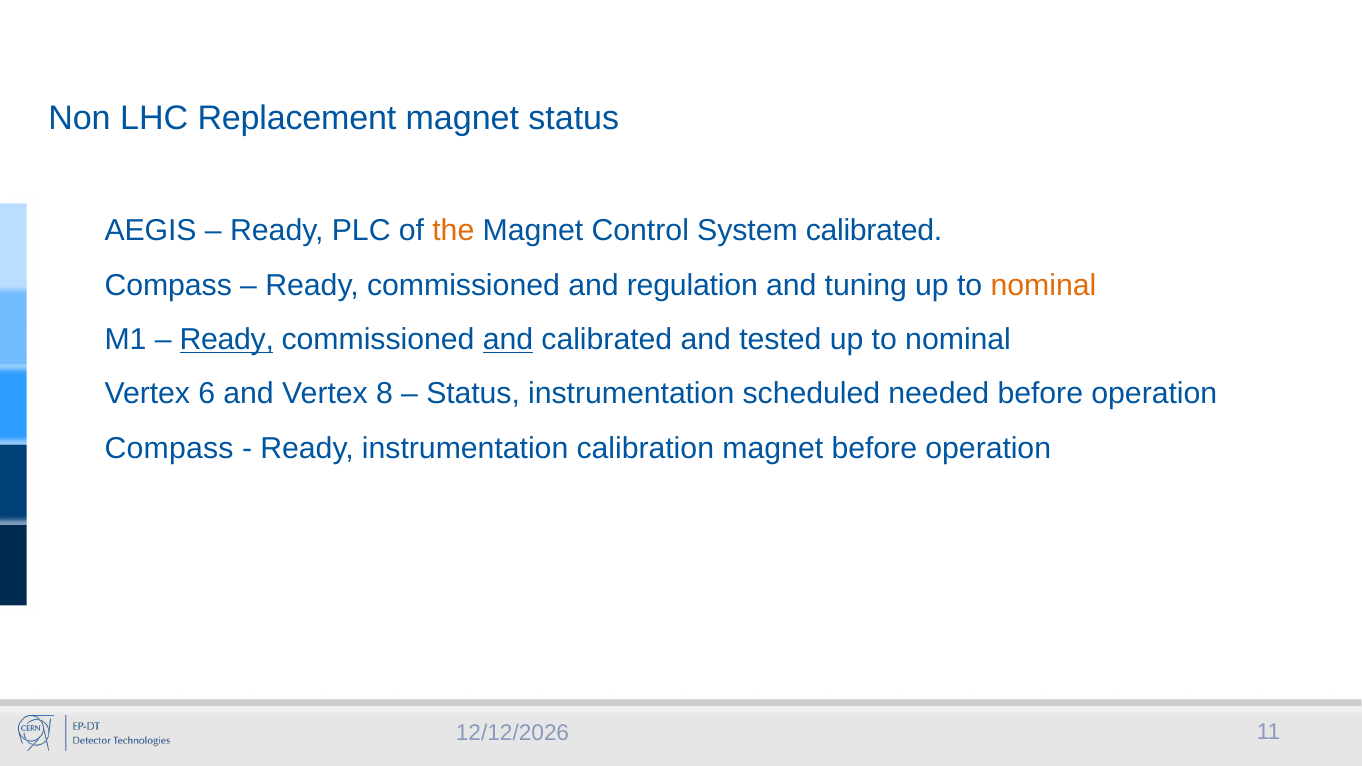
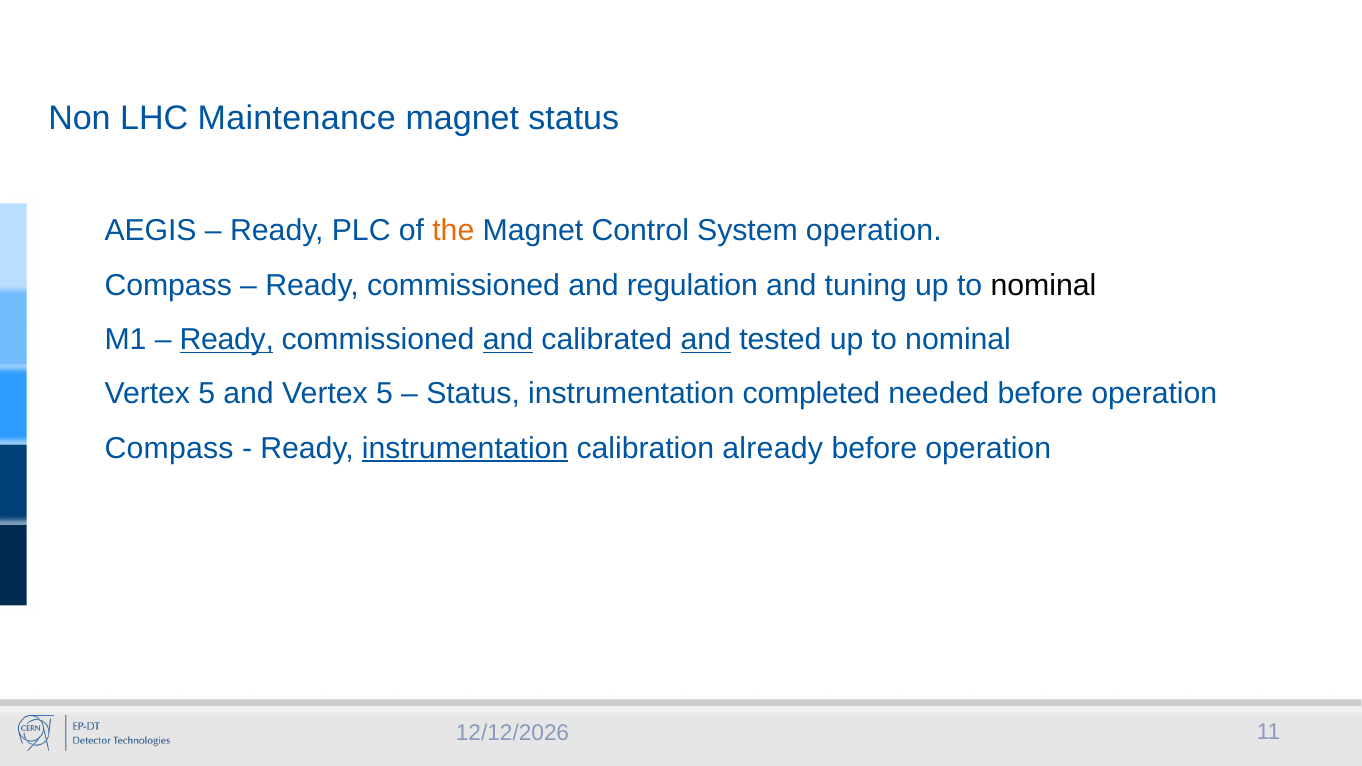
Replacement: Replacement -> Maintenance
System calibrated: calibrated -> operation
nominal at (1043, 285) colour: orange -> black
and at (706, 340) underline: none -> present
6 at (207, 394): 6 -> 5
and Vertex 8: 8 -> 5
scheduled: scheduled -> completed
instrumentation at (465, 448) underline: none -> present
calibration magnet: magnet -> already
